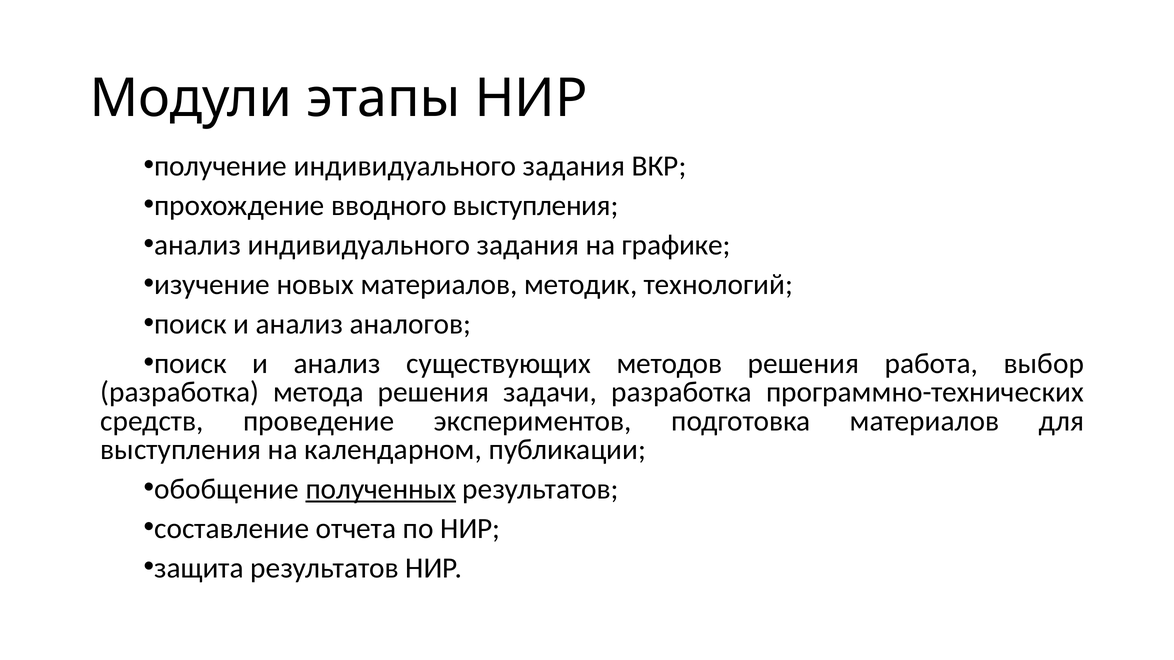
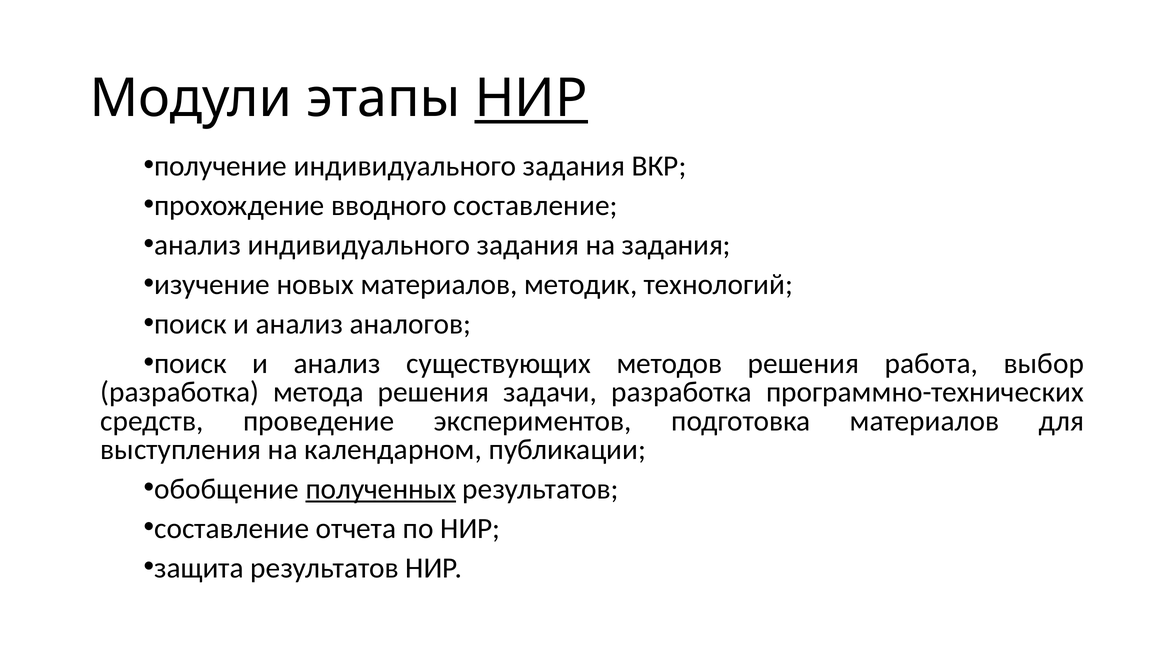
НИР at (531, 99) underline: none -> present
вводного выступления: выступления -> составление
на графике: графике -> задания
